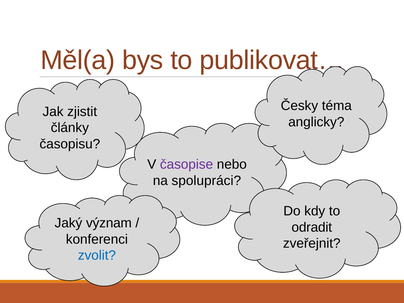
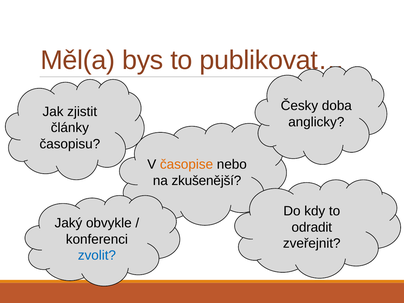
téma: téma -> doba
časopise colour: purple -> orange
spolupráci: spolupráci -> zkušenější
význam: význam -> obvykle
